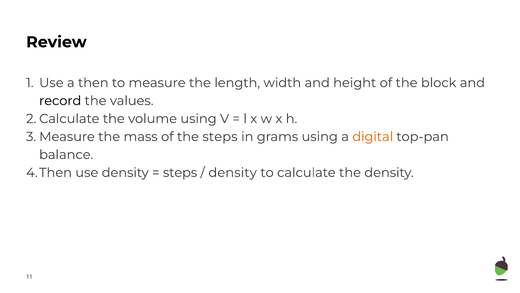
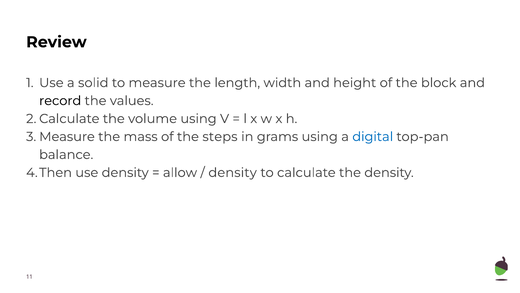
then: then -> solid
digital colour: orange -> blue
steps at (180, 172): steps -> allow
